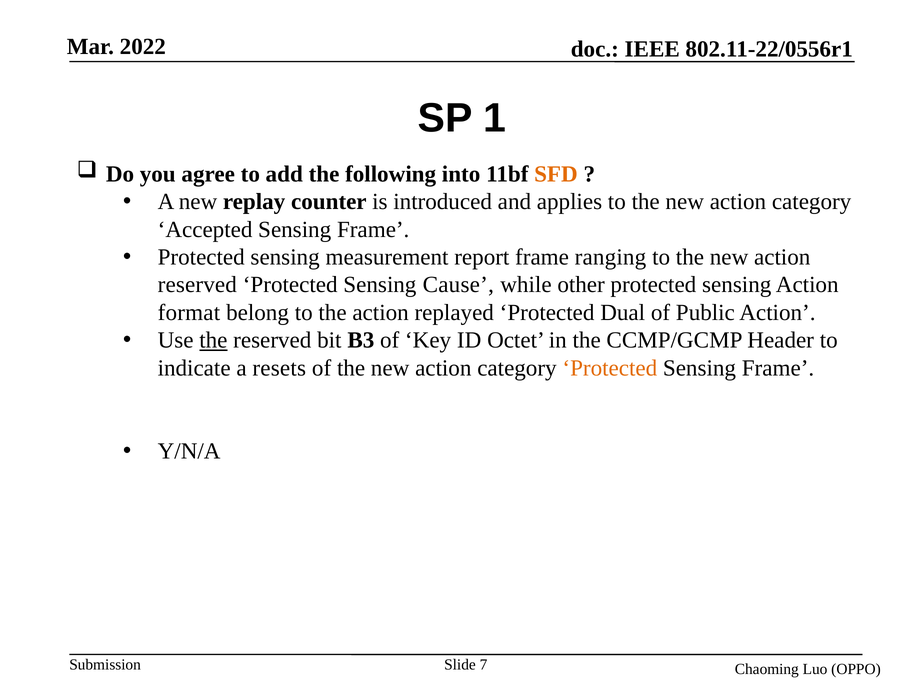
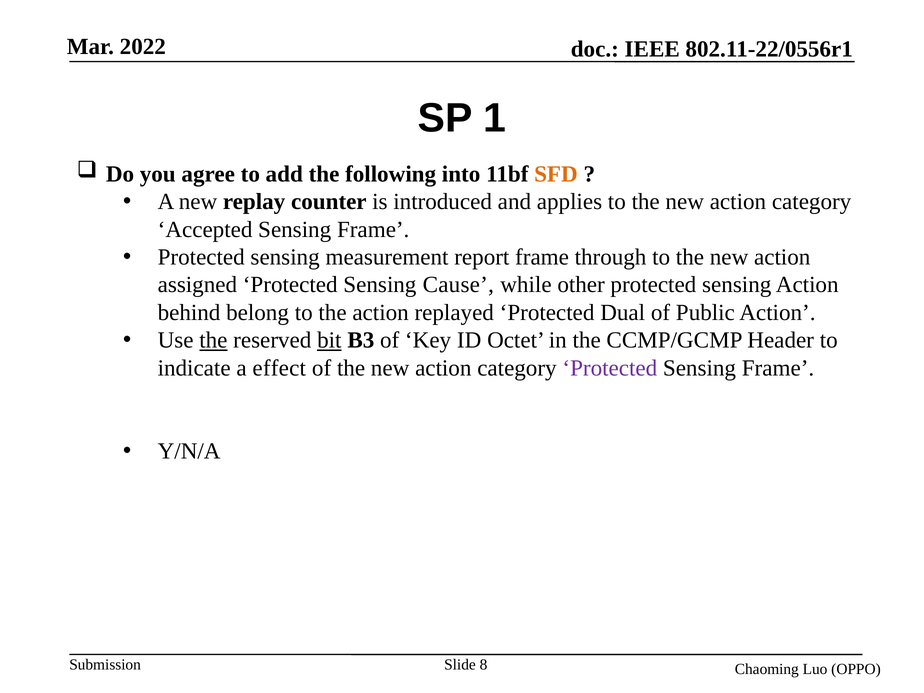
ranging: ranging -> through
reserved at (197, 285): reserved -> assigned
format: format -> behind
bit underline: none -> present
resets: resets -> effect
Protected at (610, 368) colour: orange -> purple
7: 7 -> 8
